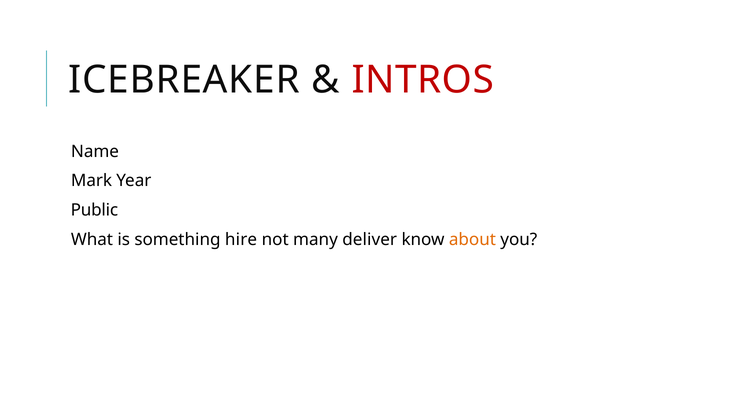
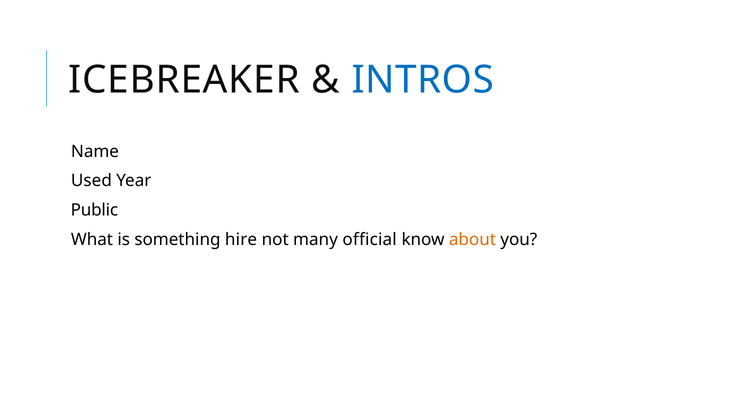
INTROS colour: red -> blue
Mark: Mark -> Used
deliver: deliver -> official
